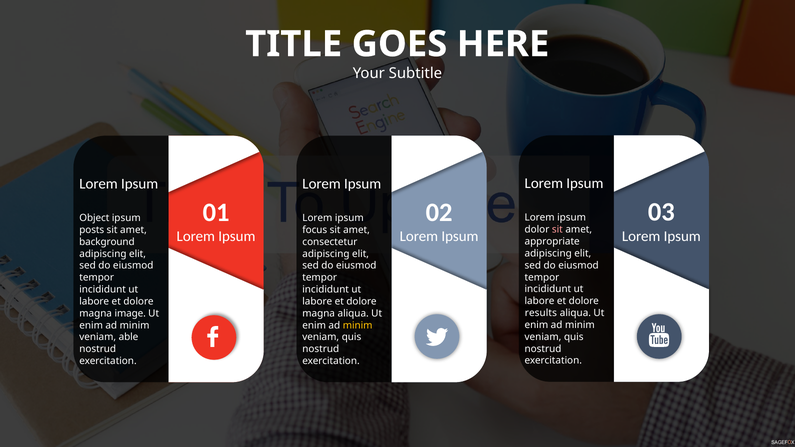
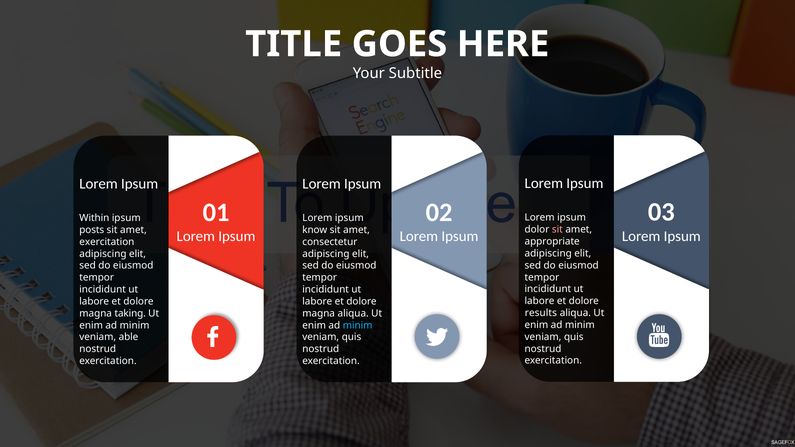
Object: Object -> Within
focus: focus -> know
background at (107, 242): background -> exercitation
image: image -> taking
minim at (358, 325) colour: yellow -> light blue
